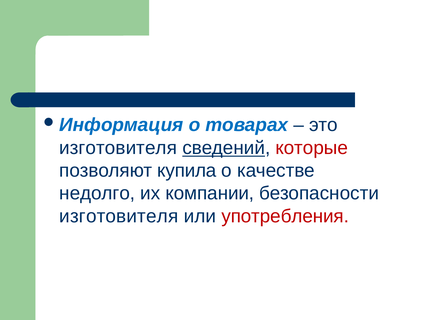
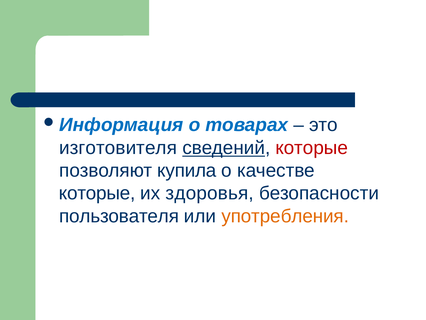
недолго at (97, 193): недолго -> которые
компании: компании -> здоровья
изготовителя at (119, 216): изготовителя -> пользователя
употребления colour: red -> orange
